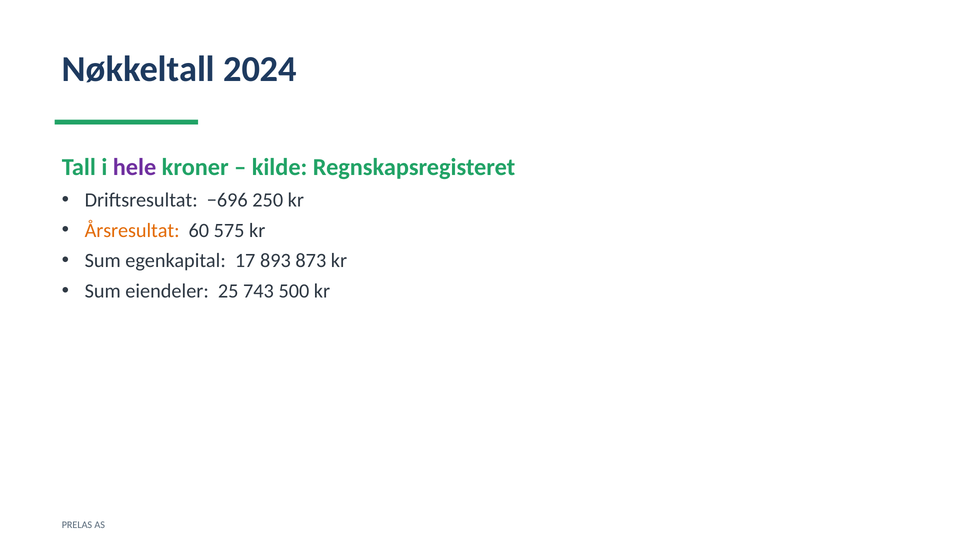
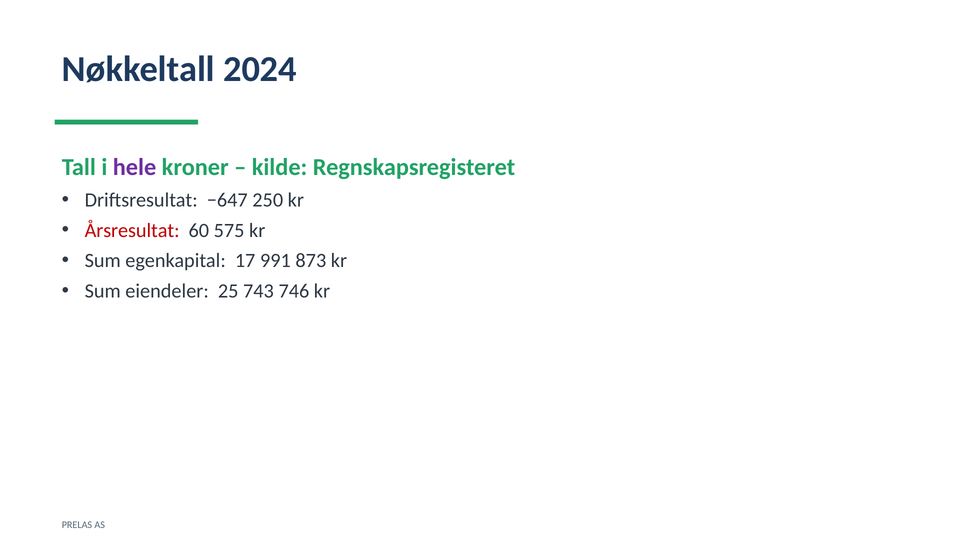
−696: −696 -> −647
Årsresultat colour: orange -> red
893: 893 -> 991
500: 500 -> 746
